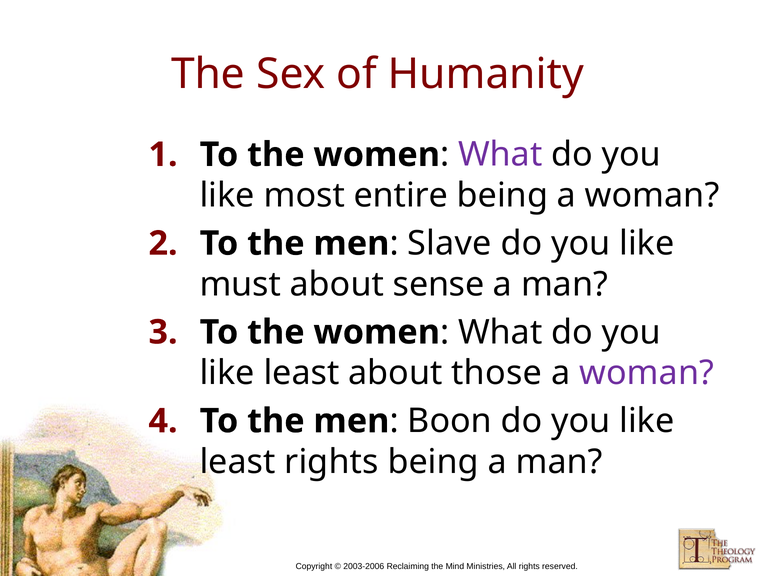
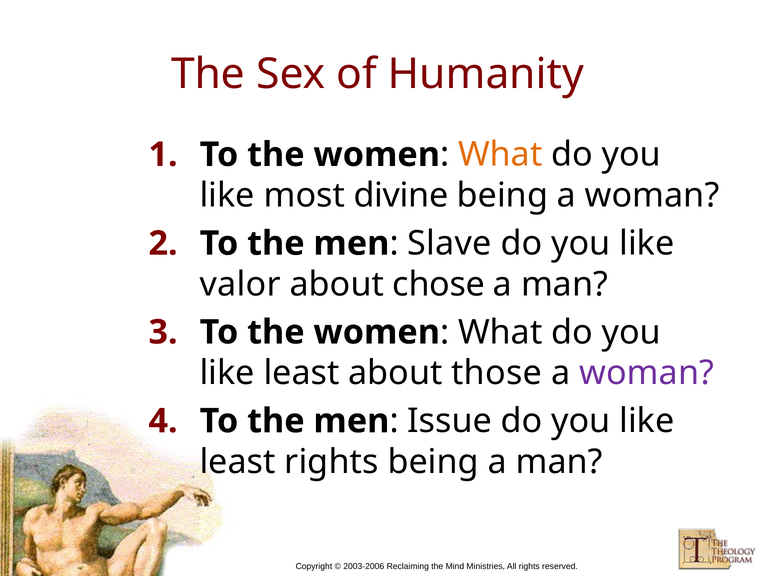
What at (500, 155) colour: purple -> orange
entire: entire -> divine
must: must -> valor
sense: sense -> chose
Boon: Boon -> Issue
